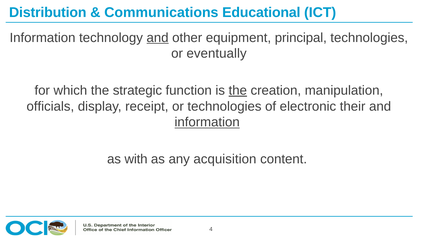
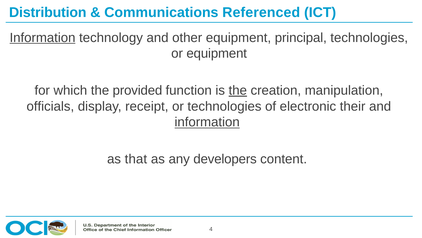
Educational: Educational -> Referenced
Information at (43, 38) underline: none -> present
and at (158, 38) underline: present -> none
or eventually: eventually -> equipment
strategic: strategic -> provided
with: with -> that
acquisition: acquisition -> developers
